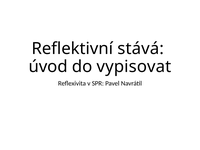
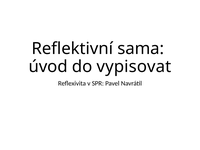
stává: stává -> sama
